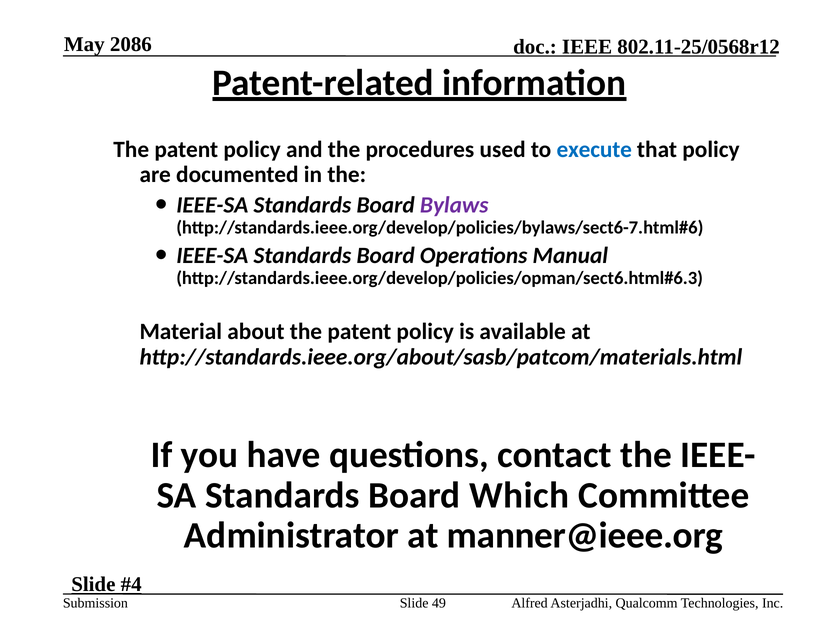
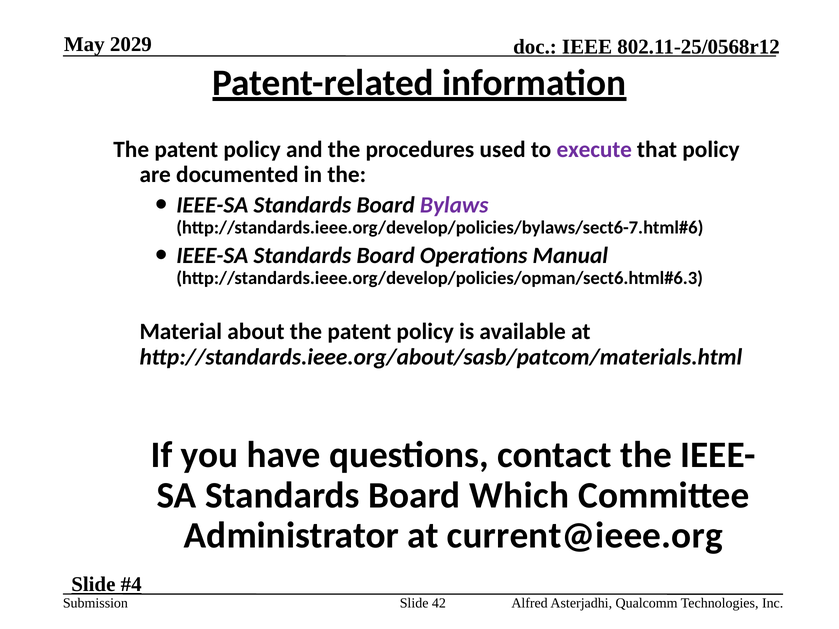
2086: 2086 -> 2029
execute colour: blue -> purple
manner@ieee.org: manner@ieee.org -> current@ieee.org
49: 49 -> 42
